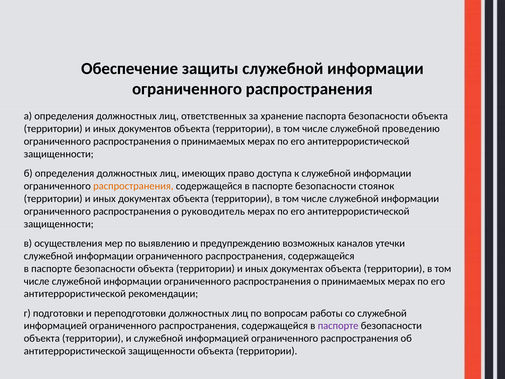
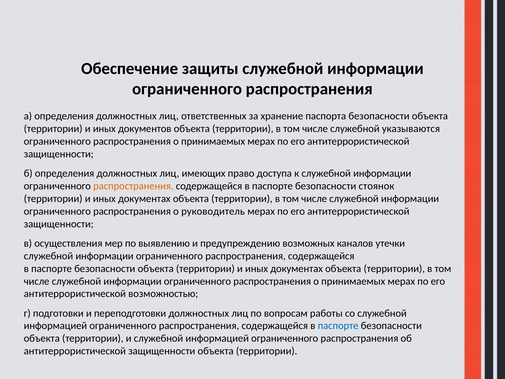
проведению: проведению -> указываются
рекомендации: рекомендации -> возможностью
паспорте at (338, 326) colour: purple -> blue
